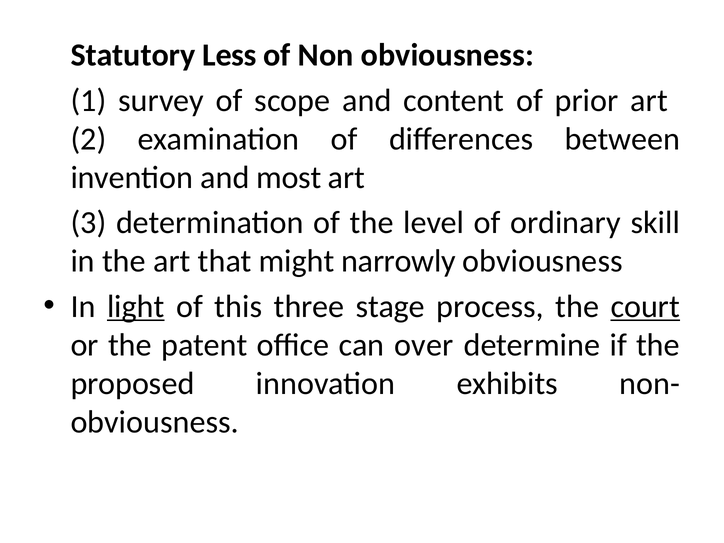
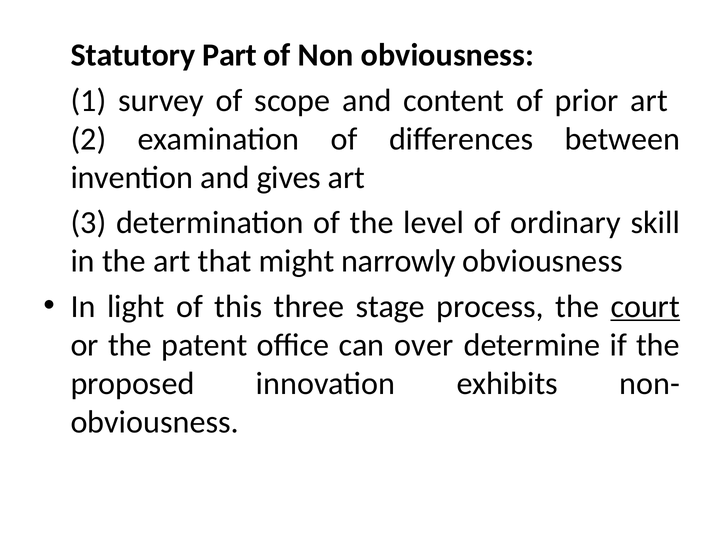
Less: Less -> Part
most: most -> gives
light underline: present -> none
